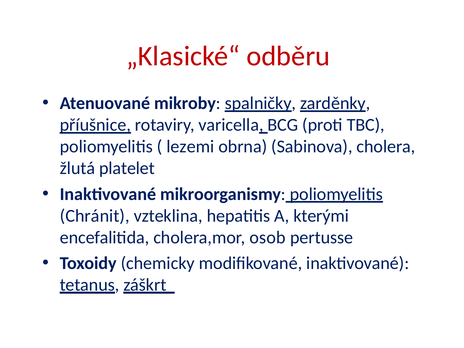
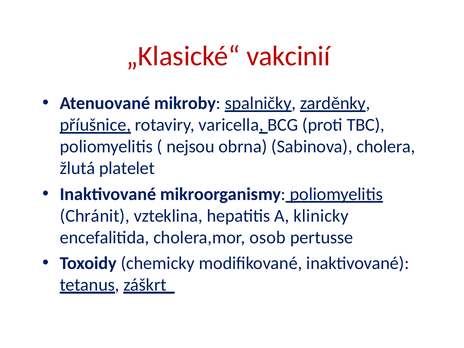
odběru: odběru -> vakcinií
lezemi: lezemi -> nejsou
kterými: kterými -> klinicky
